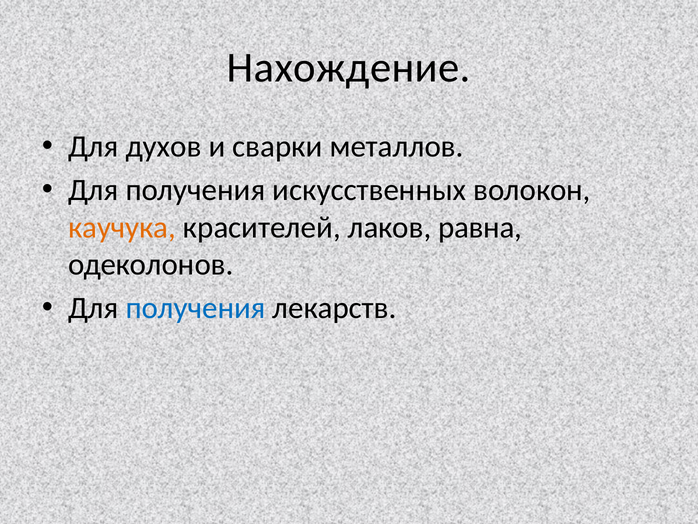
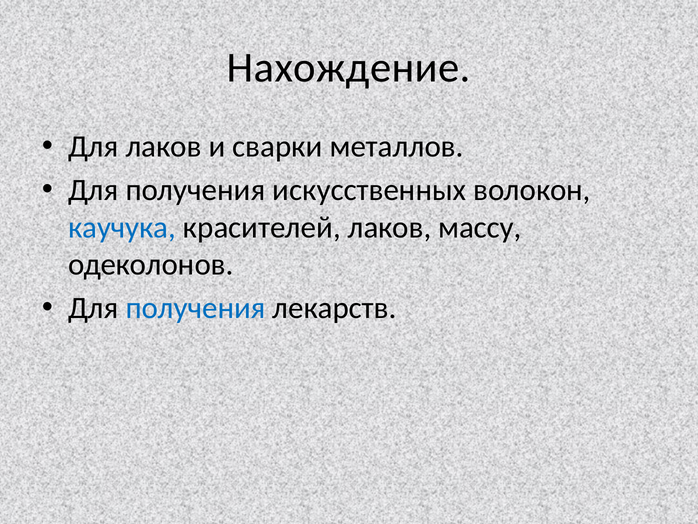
Для духов: духов -> лаков
каучука colour: orange -> blue
равна: равна -> массу
